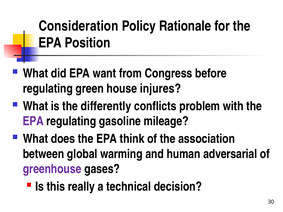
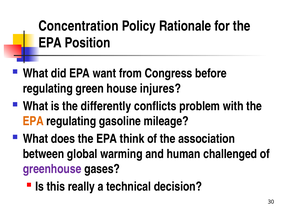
Consideration: Consideration -> Concentration
EPA at (33, 121) colour: purple -> orange
adversarial: adversarial -> challenged
